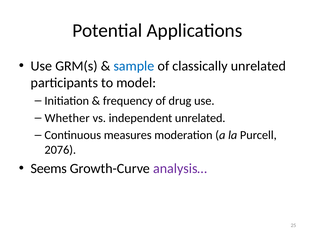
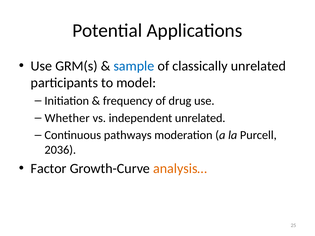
measures: measures -> pathways
2076: 2076 -> 2036
Seems: Seems -> Factor
analysis… colour: purple -> orange
